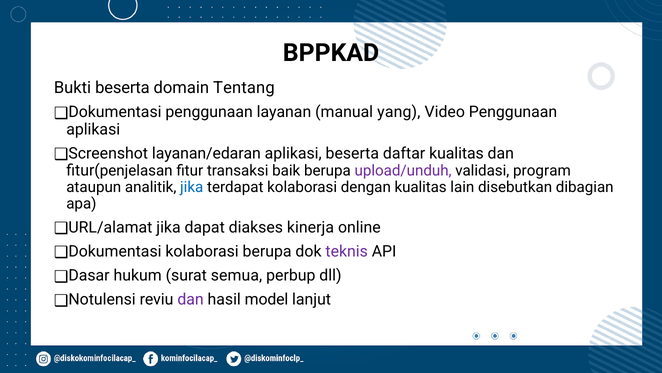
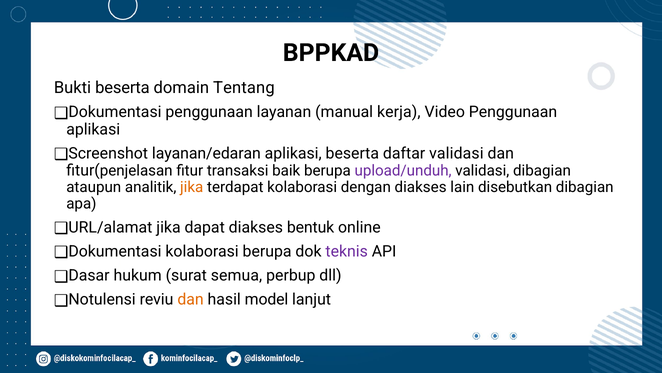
yang: yang -> kerja
daftar kualitas: kualitas -> validasi
validasi program: program -> dibagian
jika at (192, 187) colour: blue -> orange
dengan kualitas: kualitas -> diakses
kinerja: kinerja -> bentuk
dan at (191, 299) colour: purple -> orange
